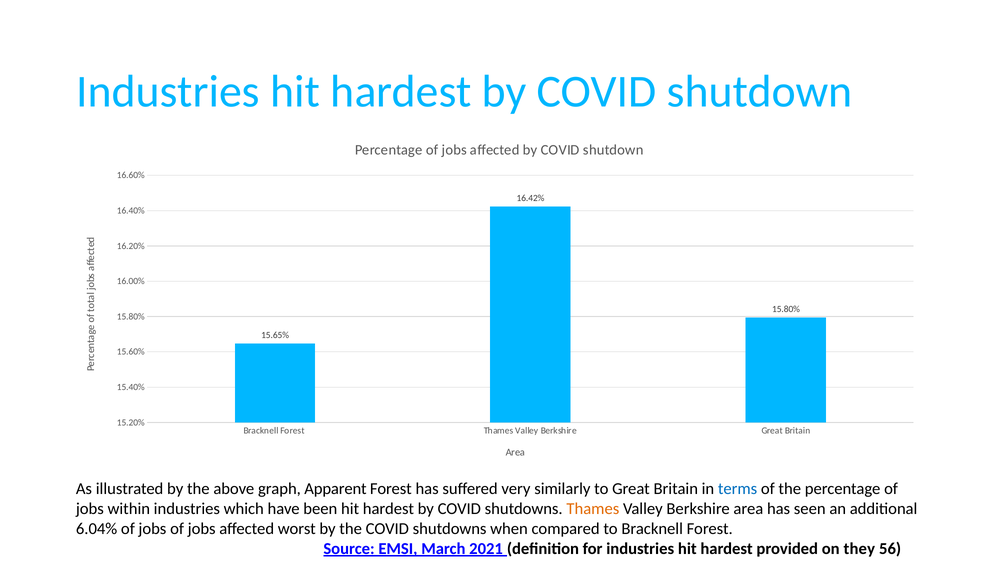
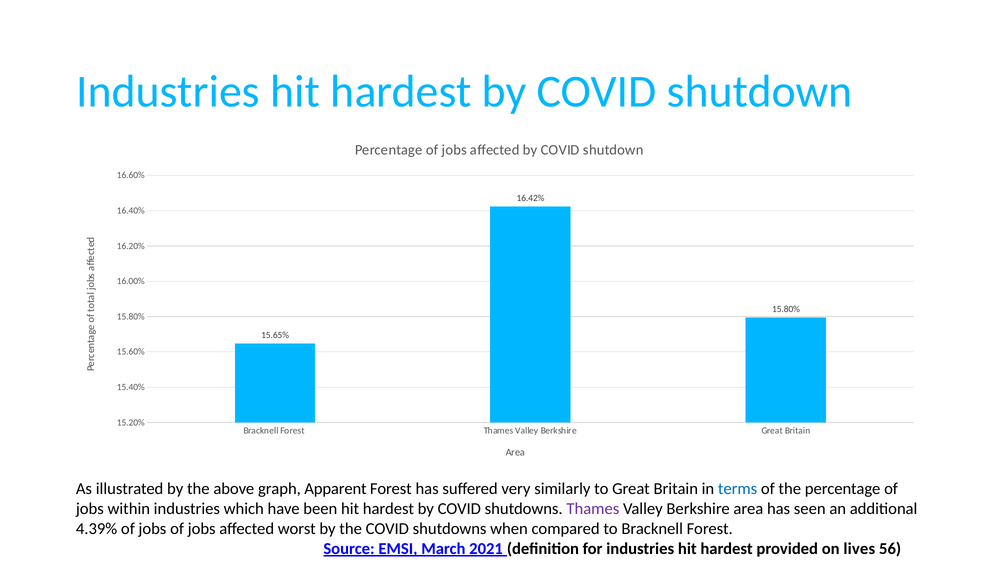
Thames at (593, 509) colour: orange -> purple
6.04%: 6.04% -> 4.39%
they: they -> lives
